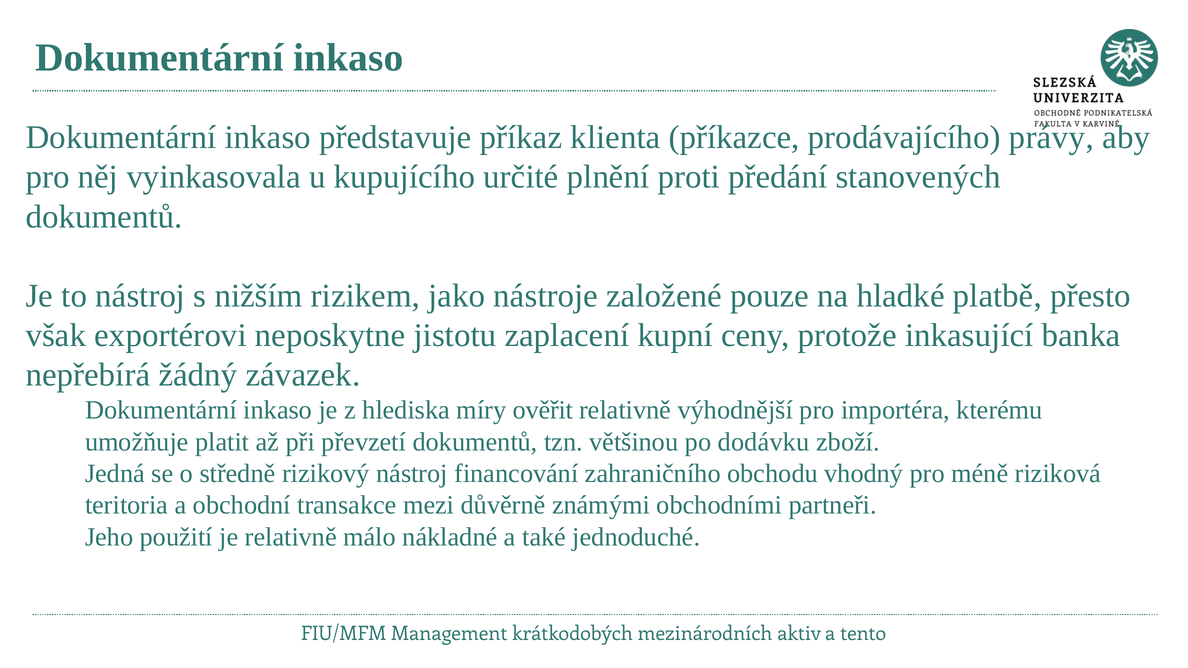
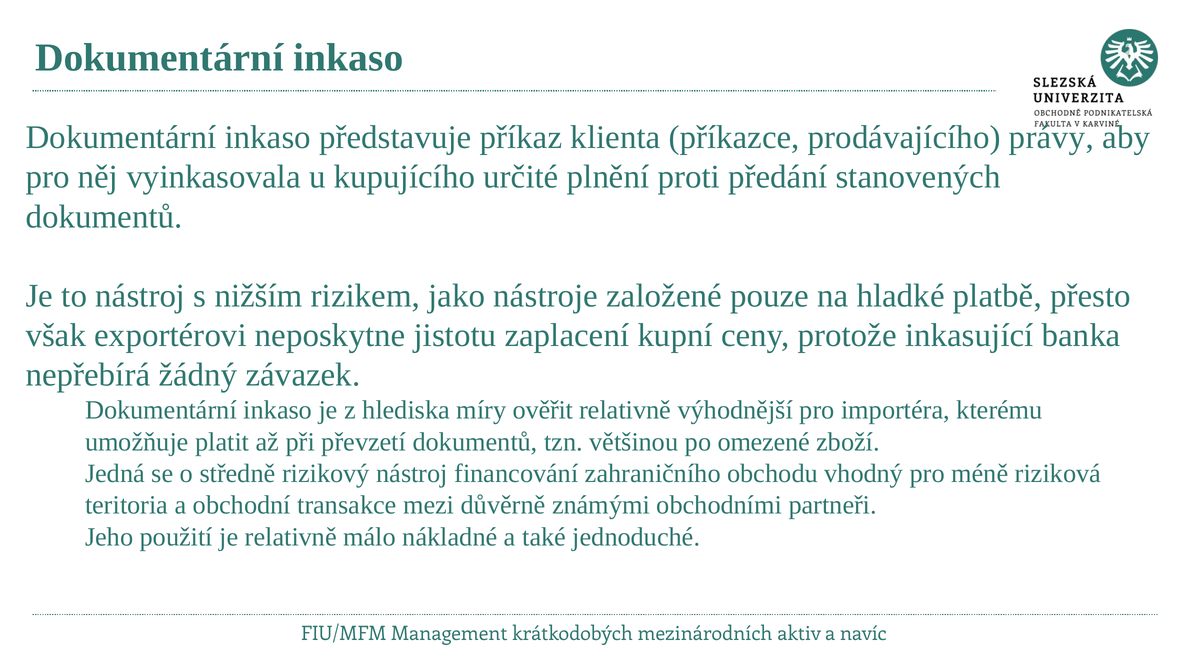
dodávku: dodávku -> omezené
tento: tento -> navíc
